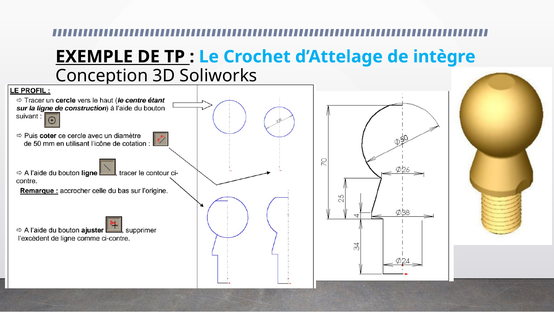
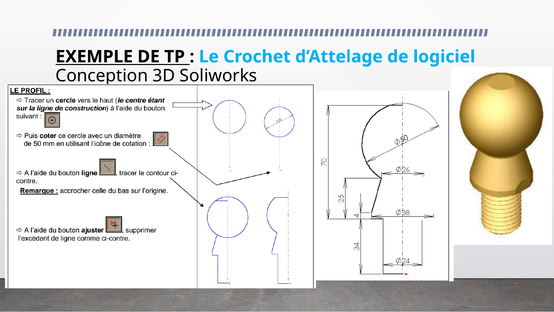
intègre: intègre -> logiciel
